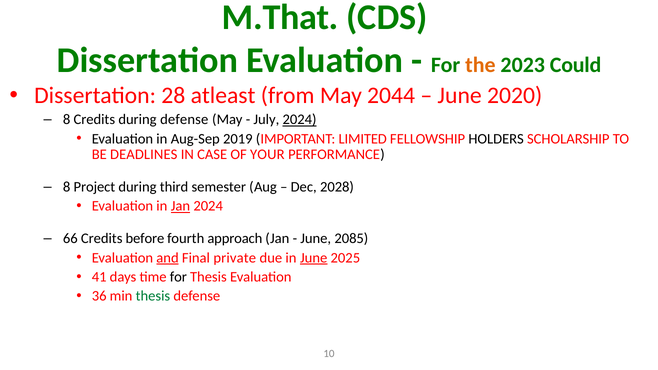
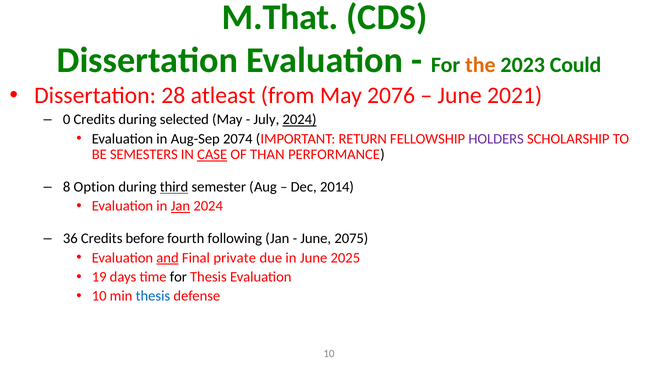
2044: 2044 -> 2076
2020: 2020 -> 2021
8 at (67, 120): 8 -> 0
during defense: defense -> selected
2019: 2019 -> 2074
LIMITED: LIMITED -> RETURN
HOLDERS colour: black -> purple
DEADLINES: DEADLINES -> SEMESTERS
CASE underline: none -> present
YOUR: YOUR -> THAN
Project: Project -> Option
third underline: none -> present
2028: 2028 -> 2014
66: 66 -> 36
approach: approach -> following
2085: 2085 -> 2075
June at (314, 258) underline: present -> none
41: 41 -> 19
36 at (99, 296): 36 -> 10
thesis at (153, 296) colour: green -> blue
